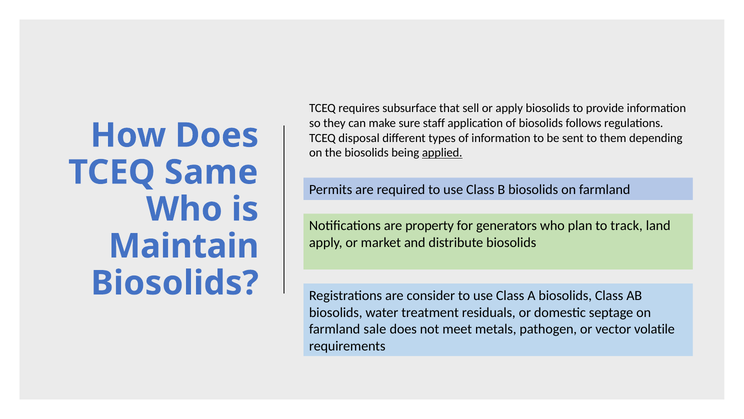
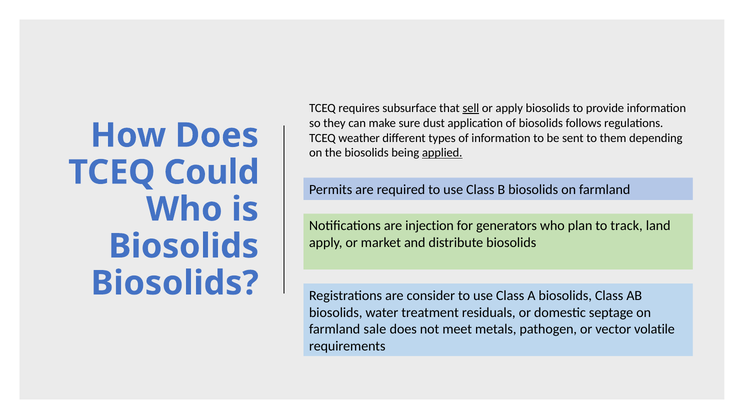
sell underline: none -> present
staff: staff -> dust
disposal: disposal -> weather
Same: Same -> Could
property: property -> injection
Maintain at (184, 246): Maintain -> Biosolids
